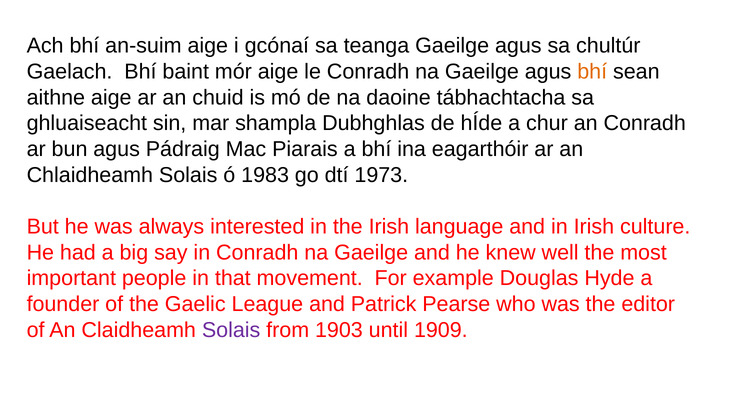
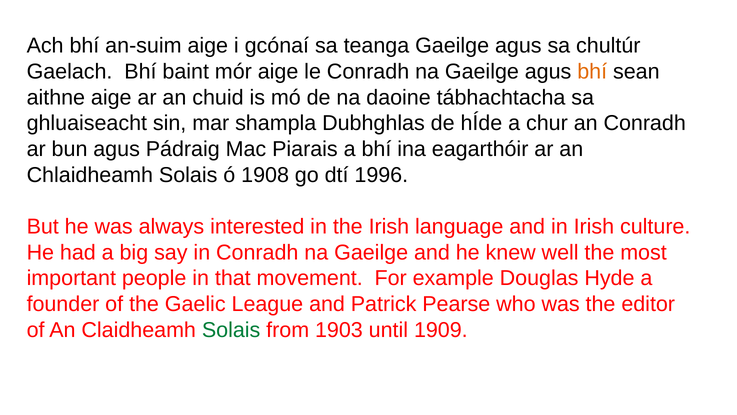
1983: 1983 -> 1908
1973: 1973 -> 1996
Solais at (231, 330) colour: purple -> green
